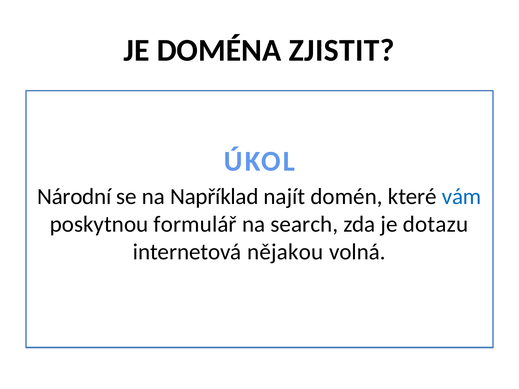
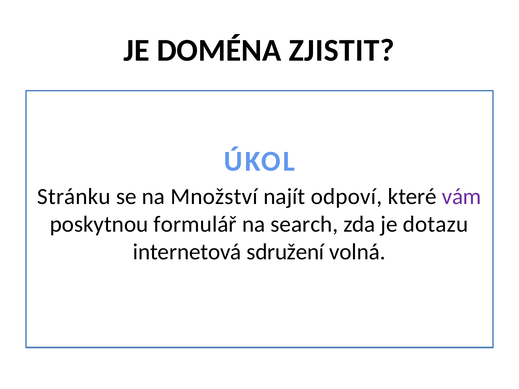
Národní: Národní -> Stránku
Například: Například -> Množství
domén: domén -> odpoví
vám colour: blue -> purple
nějakou: nějakou -> sdružení
